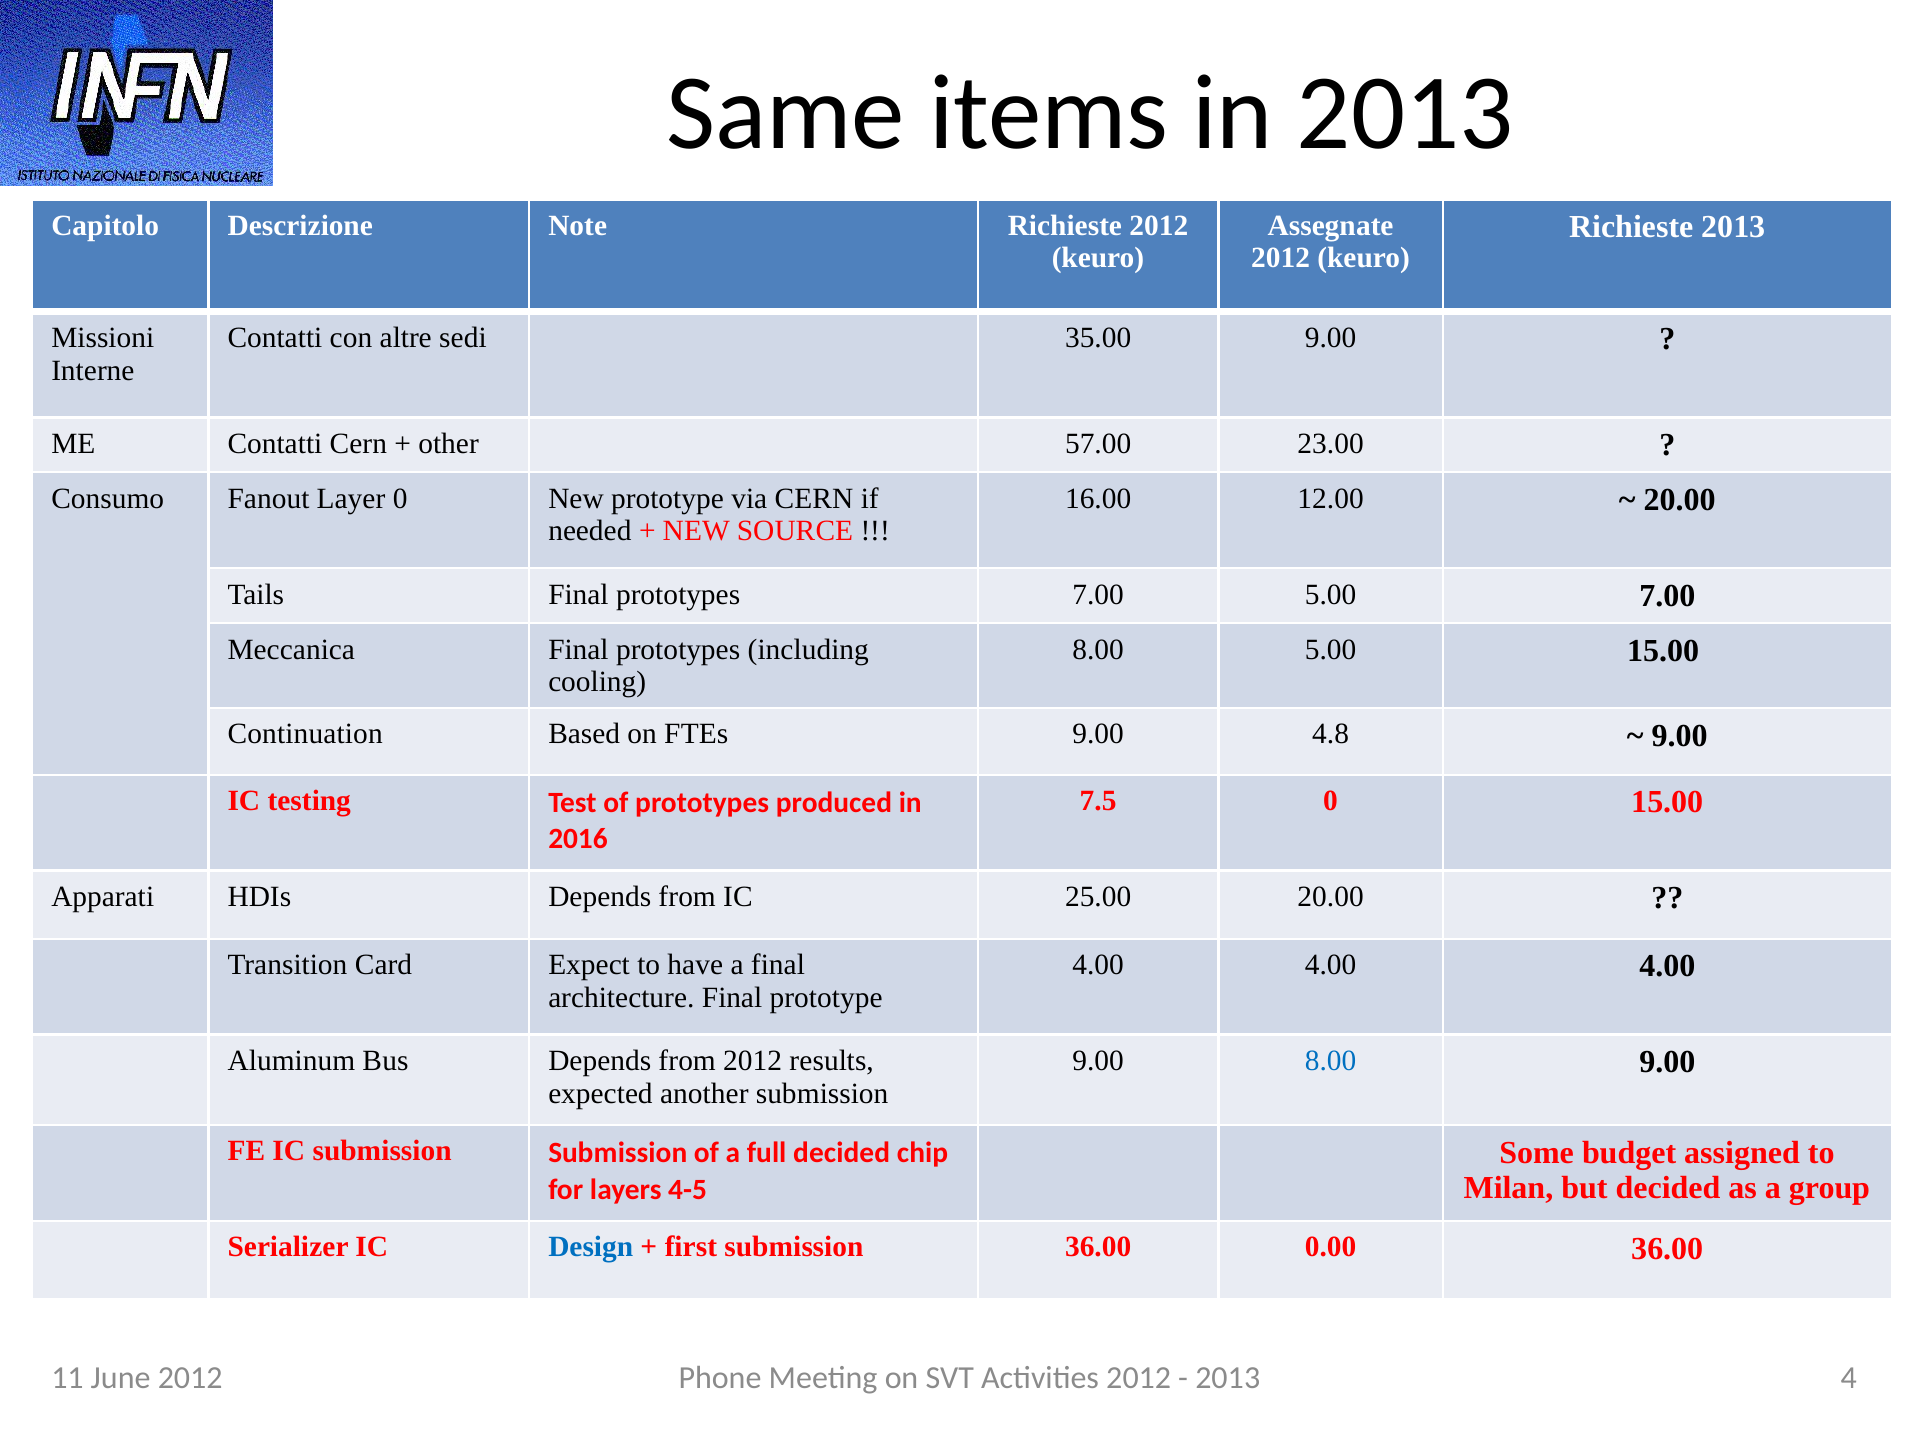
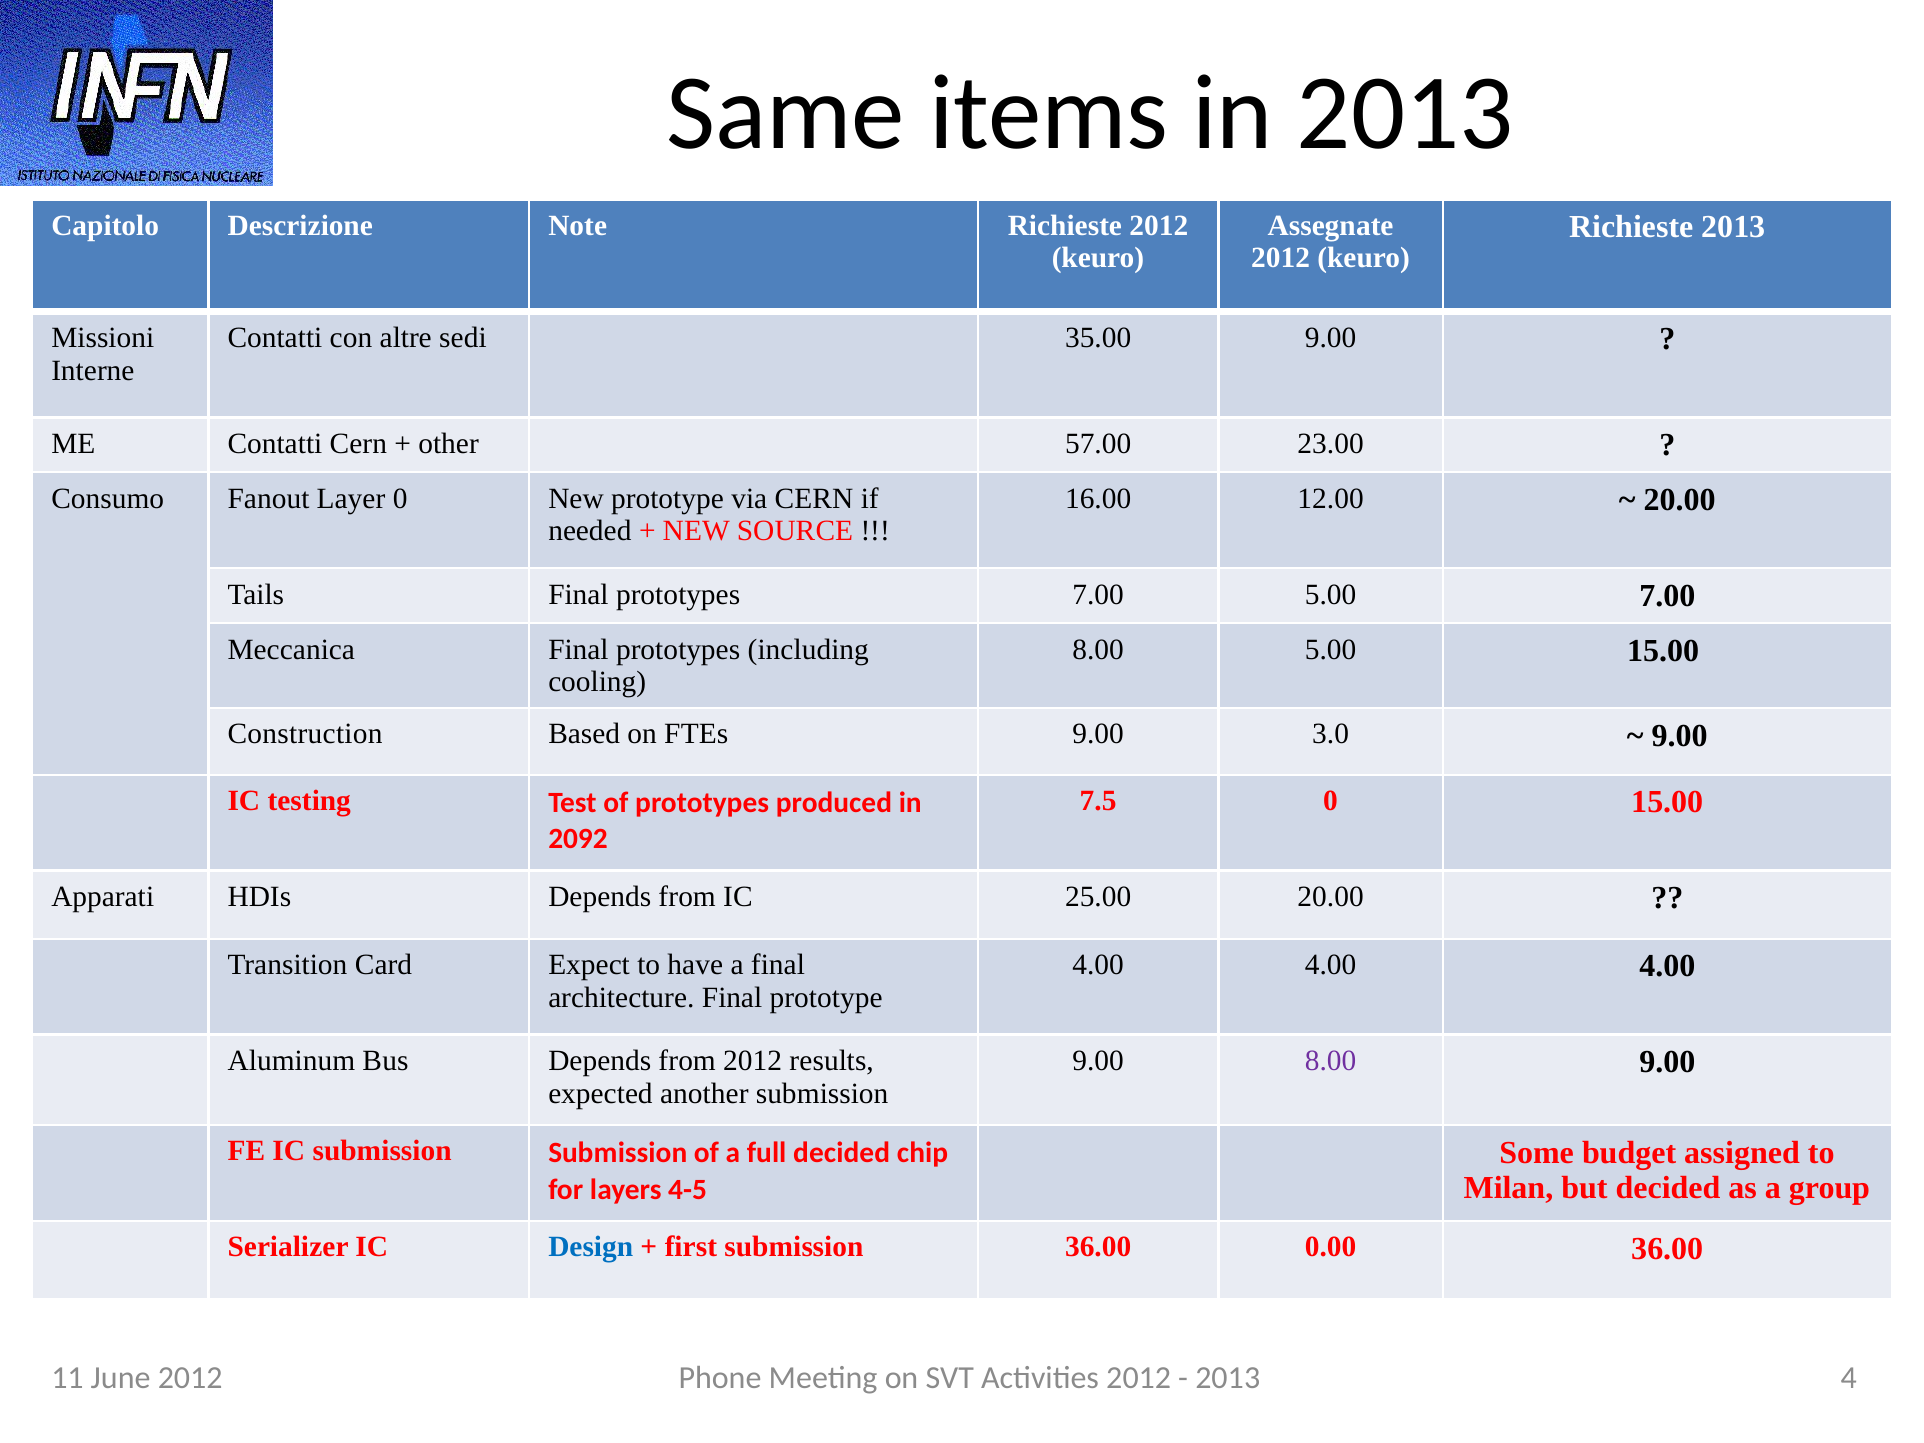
Continuation: Continuation -> Construction
4.8: 4.8 -> 3.0
2016: 2016 -> 2092
8.00 at (1331, 1061) colour: blue -> purple
